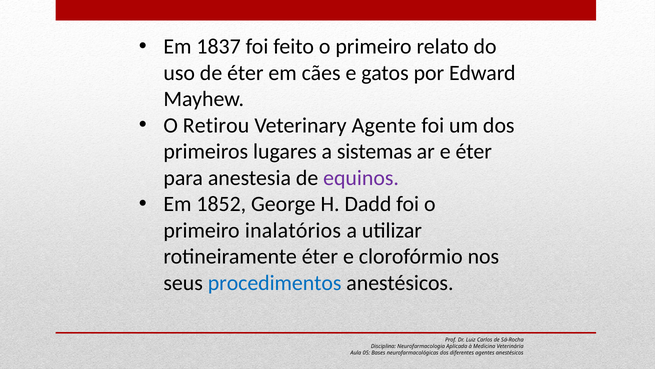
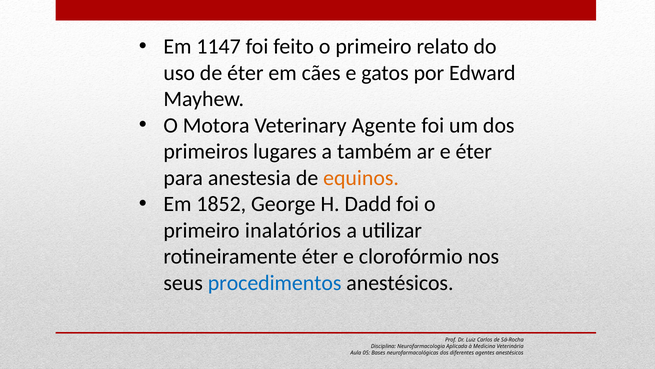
1837: 1837 -> 1147
Retirou: Retirou -> Motora
sistemas: sistemas -> também
equinos colour: purple -> orange
